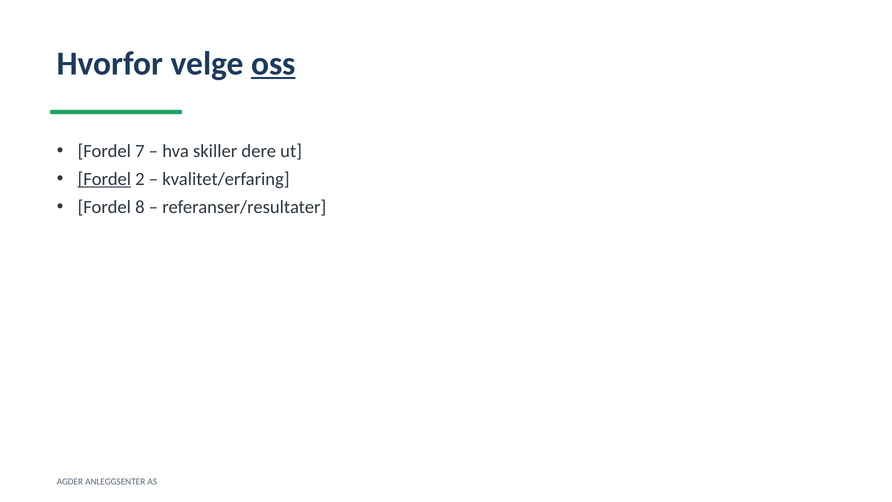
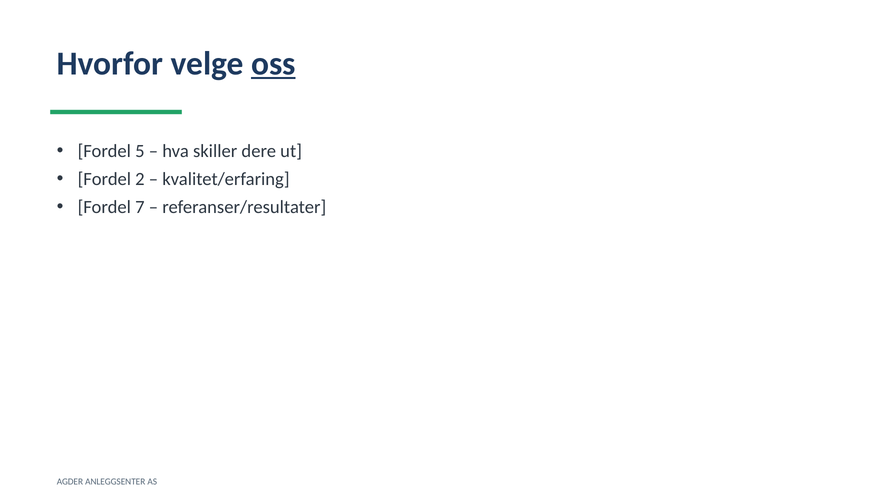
7: 7 -> 5
Fordel at (104, 179) underline: present -> none
8: 8 -> 7
